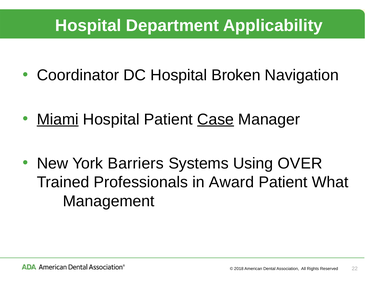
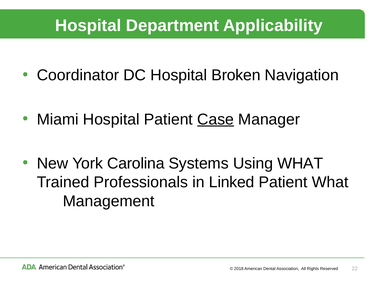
Miami underline: present -> none
Barriers: Barriers -> Carolina
Using OVER: OVER -> WHAT
Award: Award -> Linked
